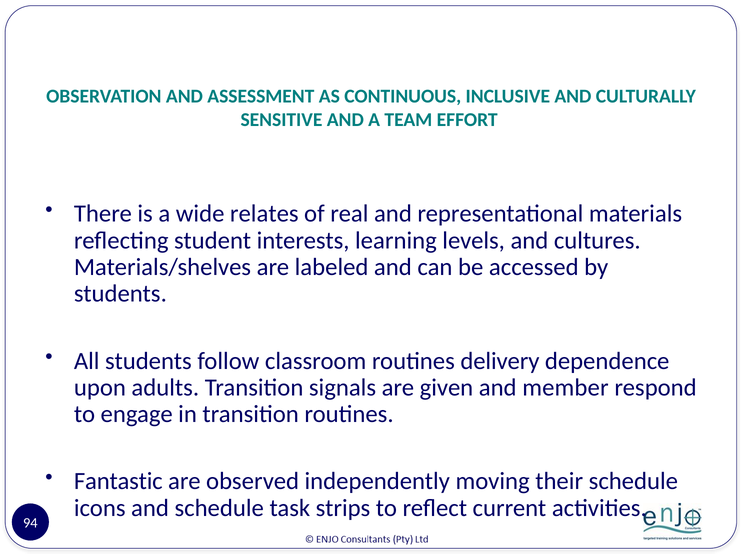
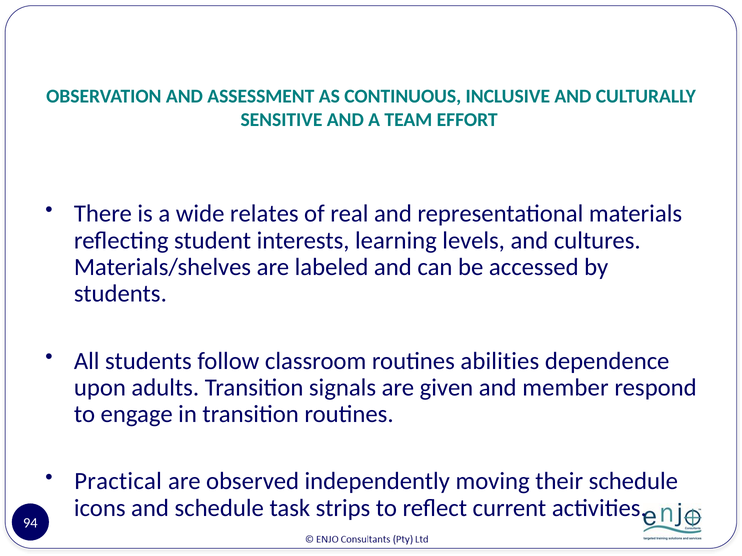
delivery: delivery -> abilities
Fantastic: Fantastic -> Practical
